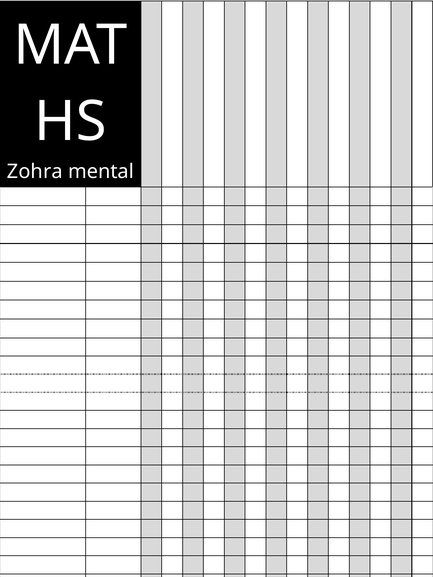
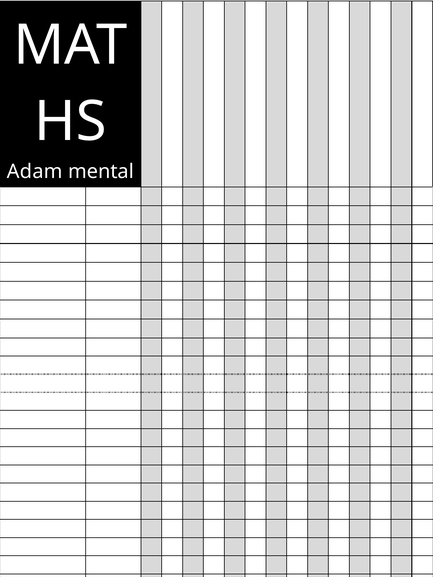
Zohra: Zohra -> Adam
